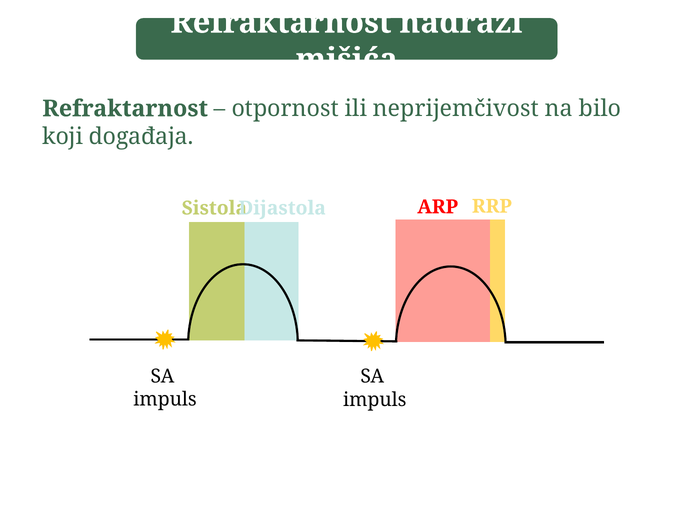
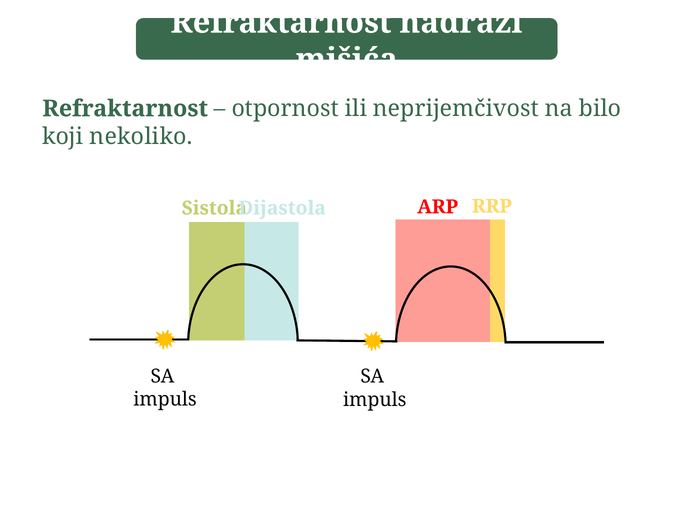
događaja: događaja -> nekoliko
